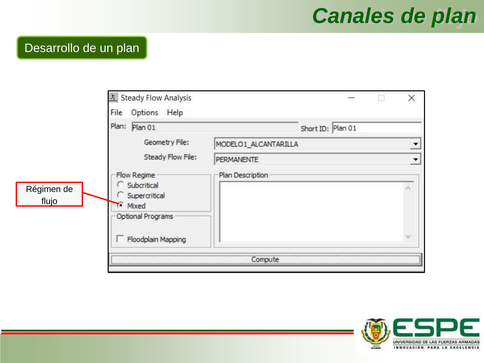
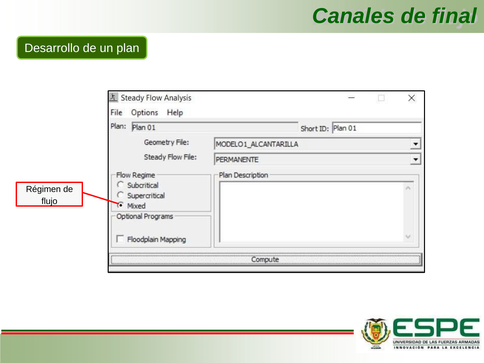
de plan: plan -> final
